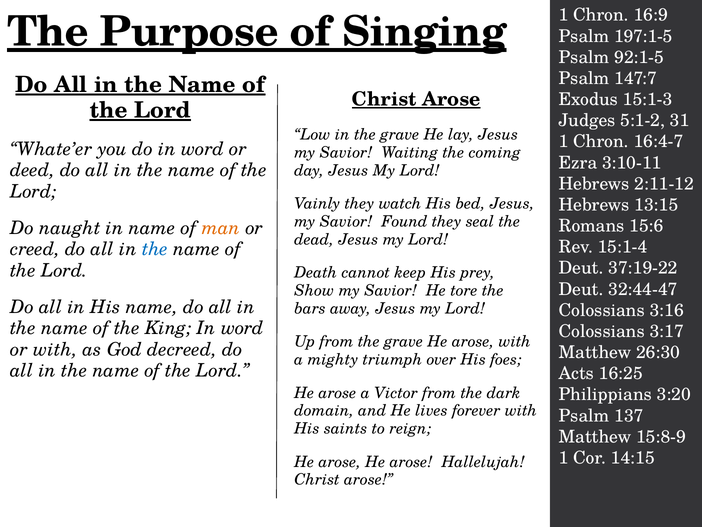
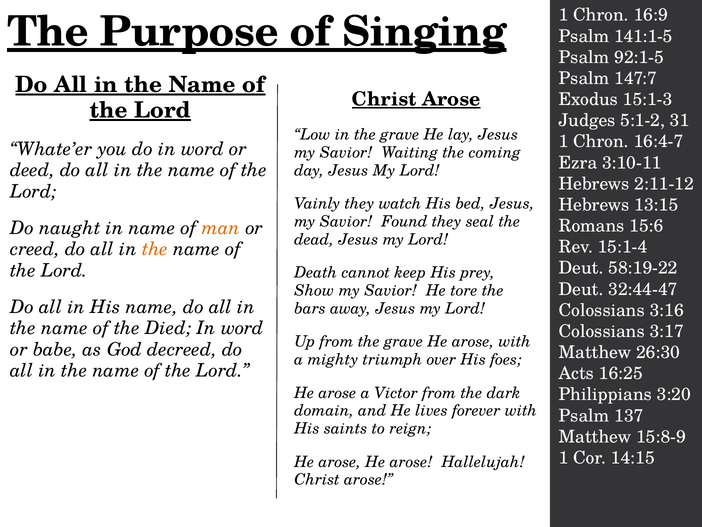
197:1-5: 197:1-5 -> 141:1-5
the at (155, 249) colour: blue -> orange
37:19-22: 37:19-22 -> 58:19-22
King: King -> Died
or with: with -> babe
